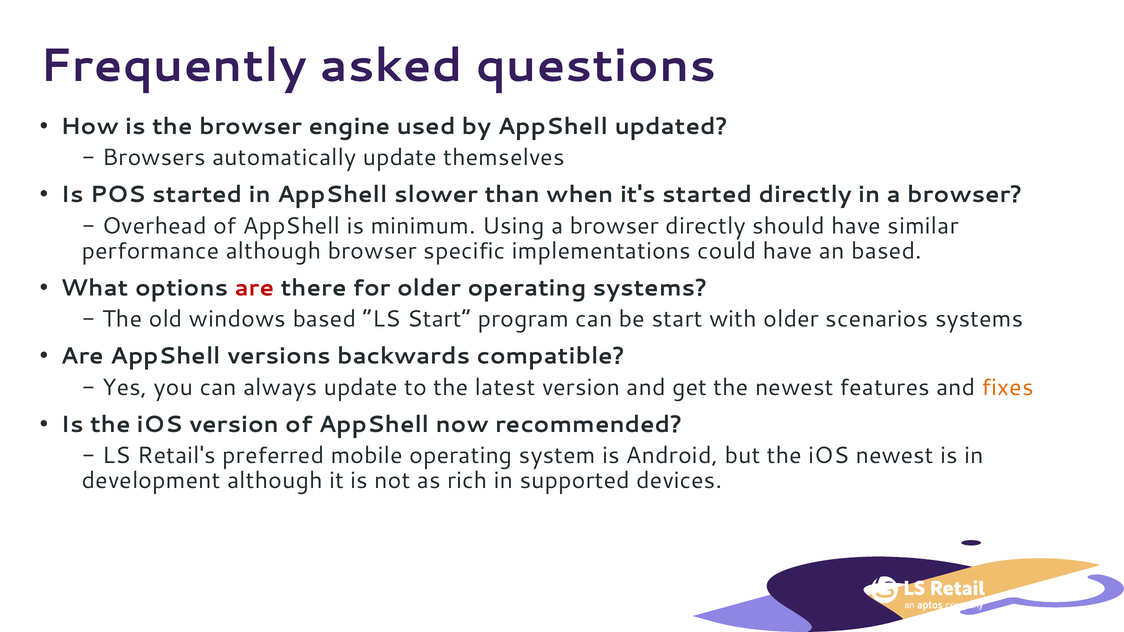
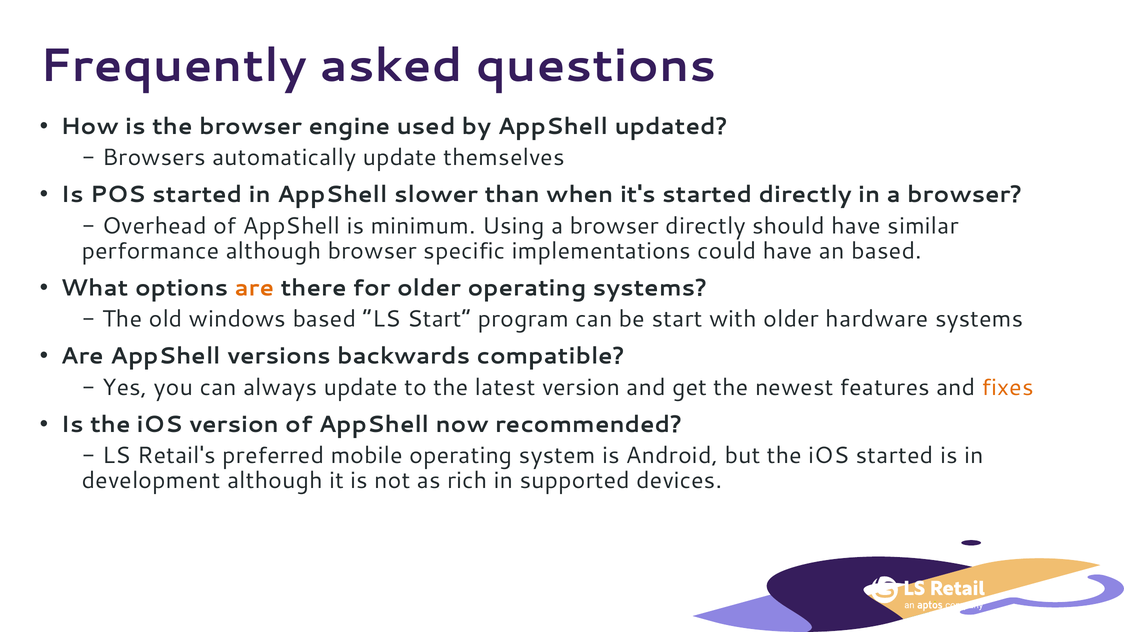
are at (254, 288) colour: red -> orange
scenarios: scenarios -> hardware
iOS newest: newest -> started
